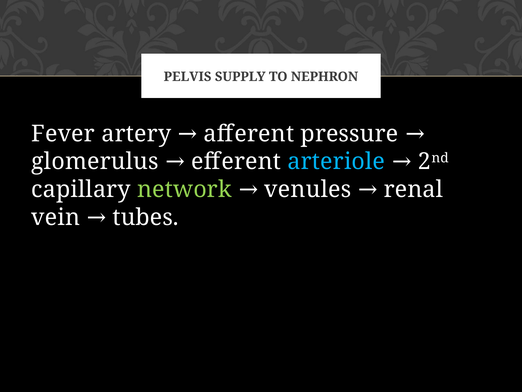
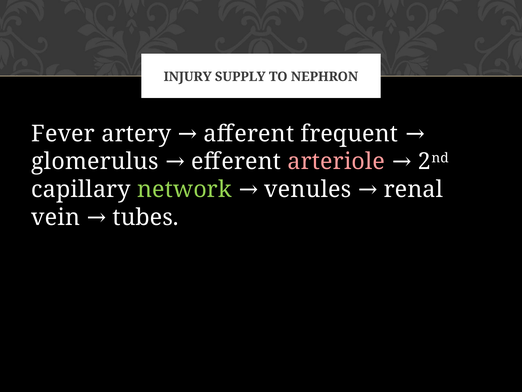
PELVIS: PELVIS -> INJURY
pressure: pressure -> frequent
arteriole colour: light blue -> pink
